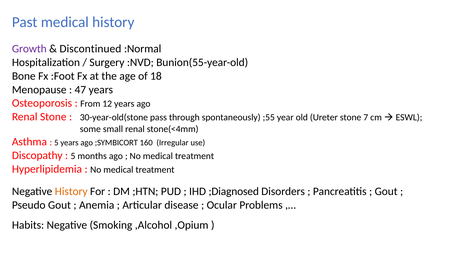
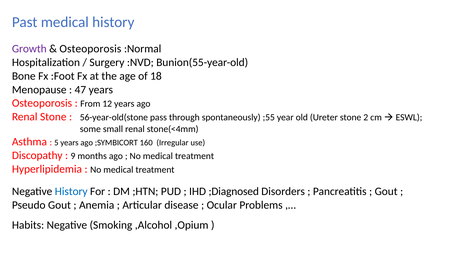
Discontinued at (90, 49): Discontinued -> Osteoporosis
30-year-old(stone: 30-year-old(stone -> 56-year-old(stone
7: 7 -> 2
5 at (73, 156): 5 -> 9
History at (71, 191) colour: orange -> blue
